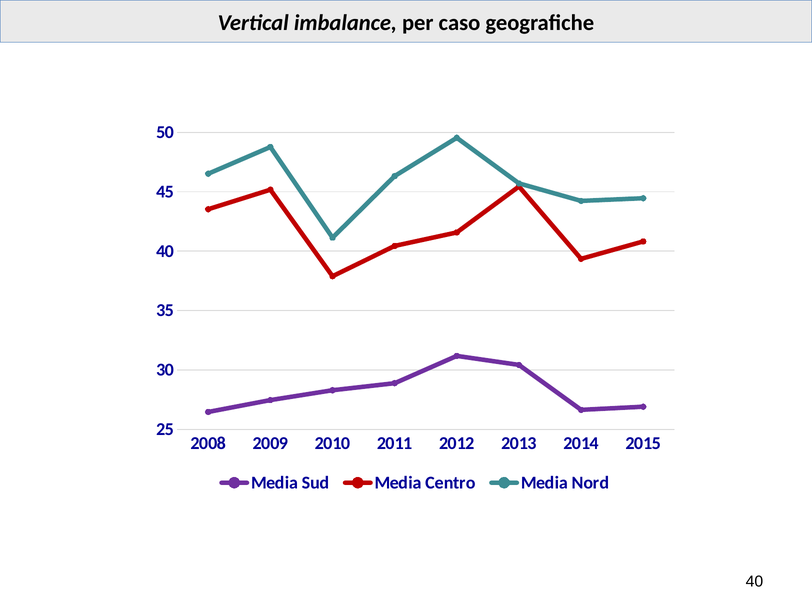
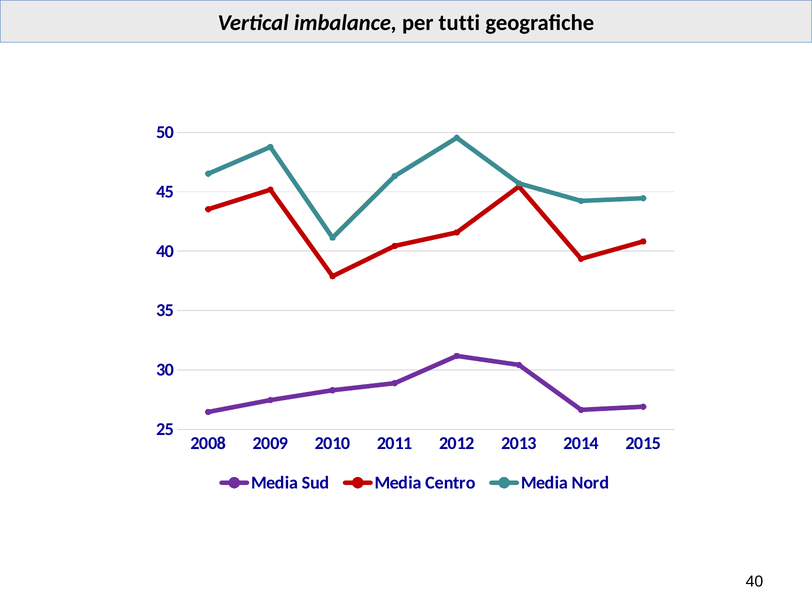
caso: caso -> tutti
